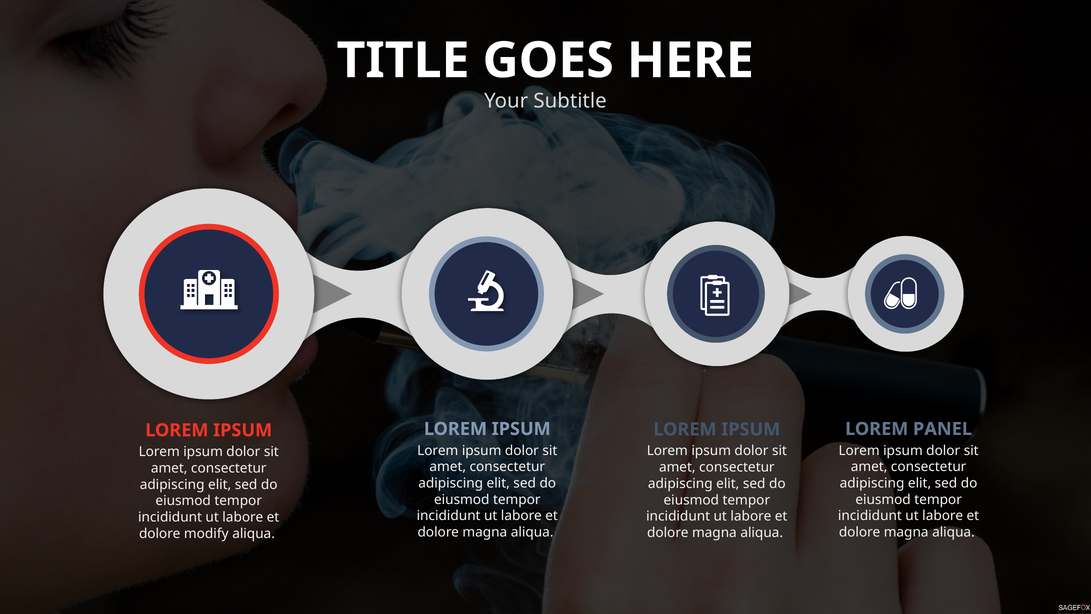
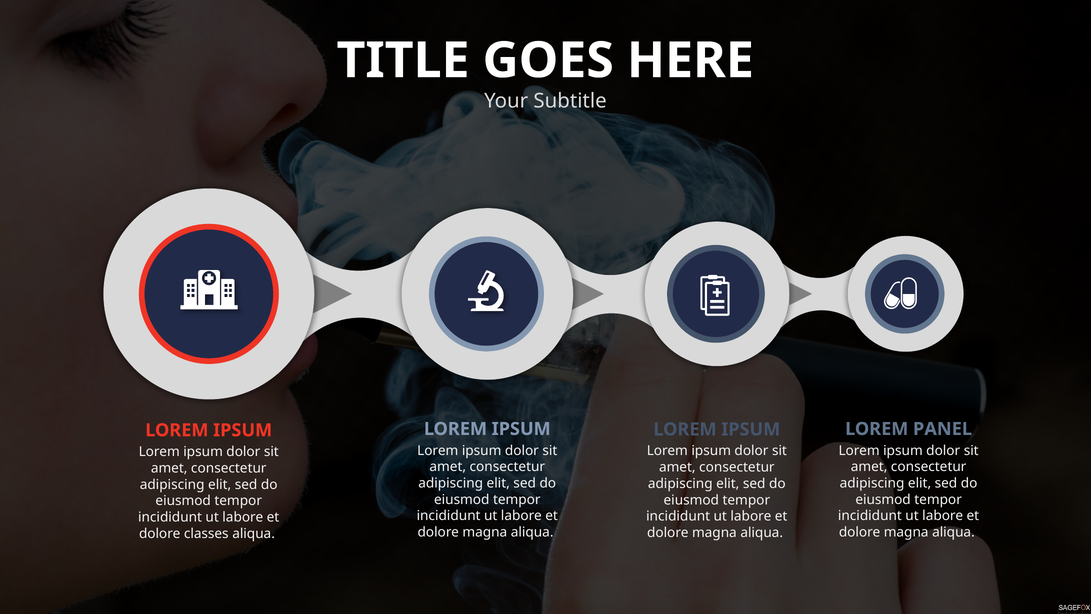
modify: modify -> classes
